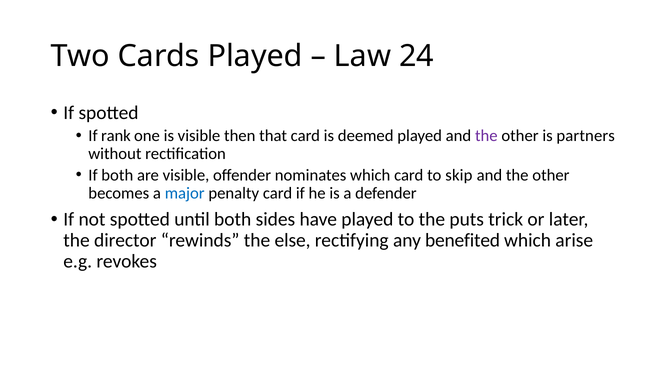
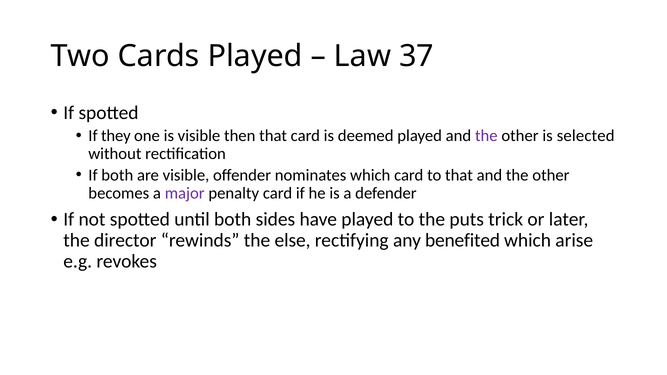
24: 24 -> 37
rank: rank -> they
partners: partners -> selected
to skip: skip -> that
major colour: blue -> purple
